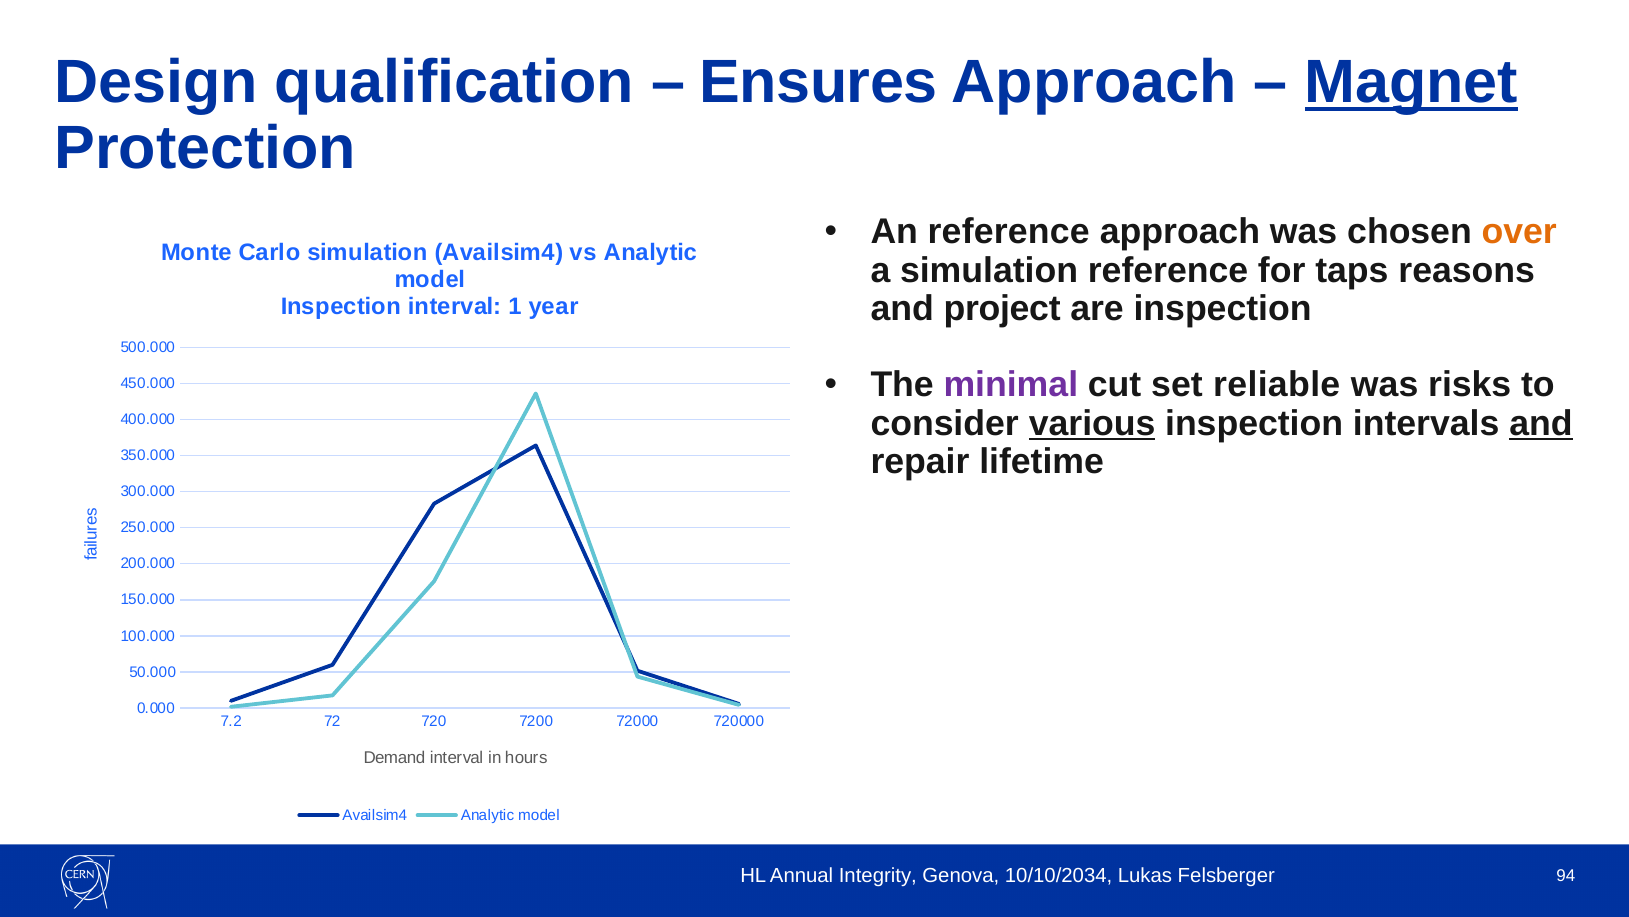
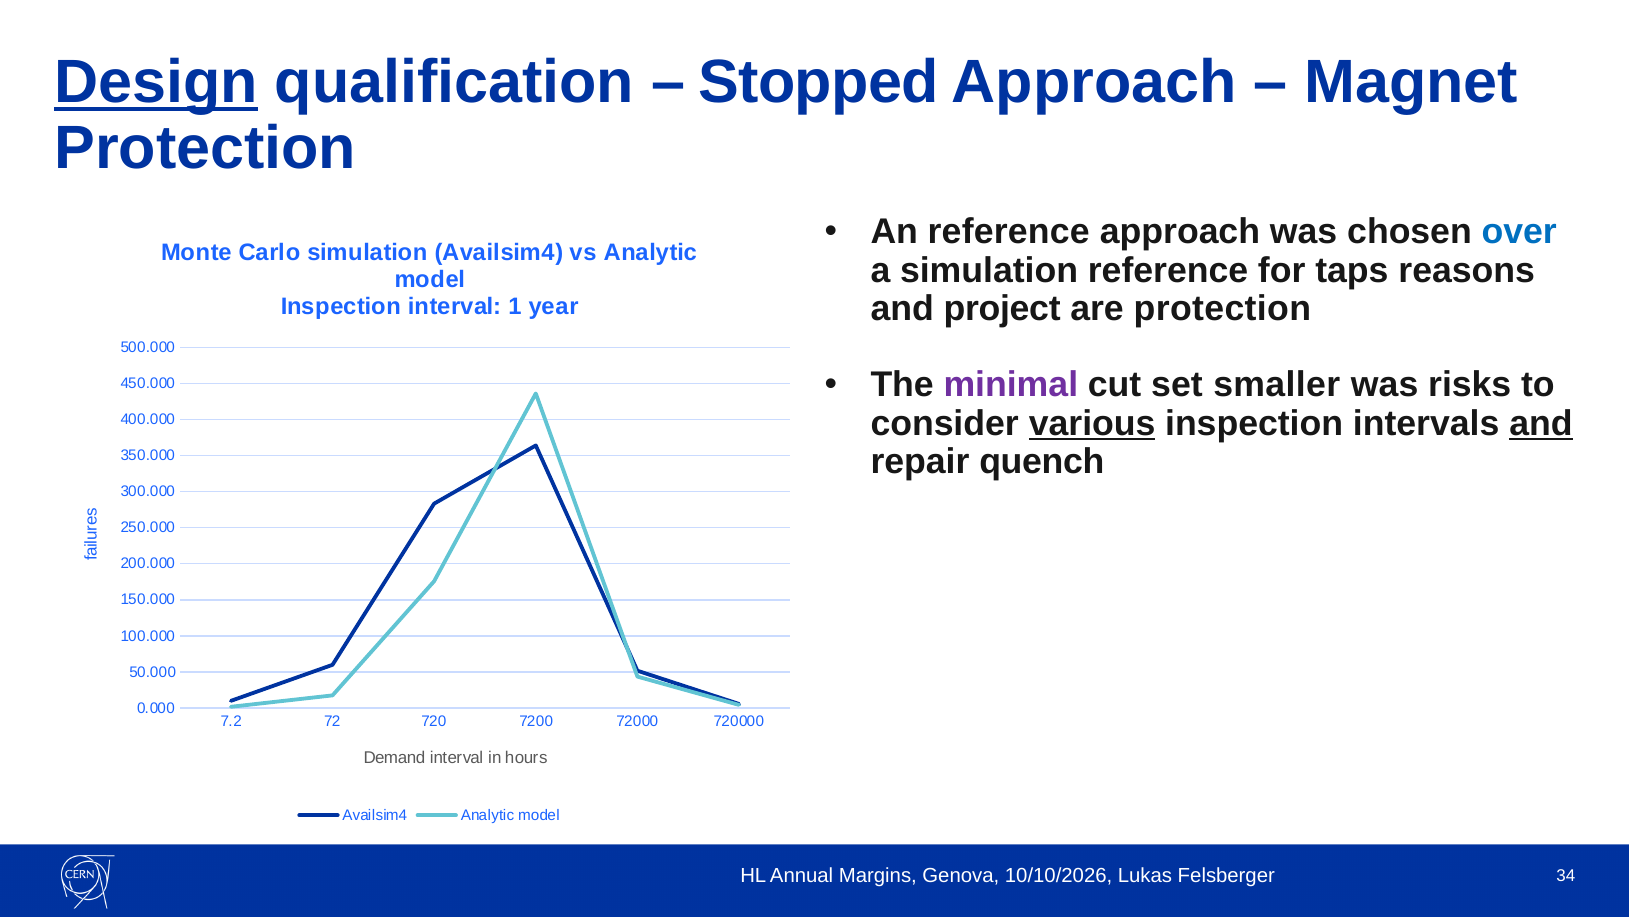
Design underline: none -> present
Ensures: Ensures -> Stopped
Magnet underline: present -> none
over colour: orange -> blue
are inspection: inspection -> protection
reliable: reliable -> smaller
lifetime: lifetime -> quench
Integrity: Integrity -> Margins
10/10/2034: 10/10/2034 -> 10/10/2026
94: 94 -> 34
